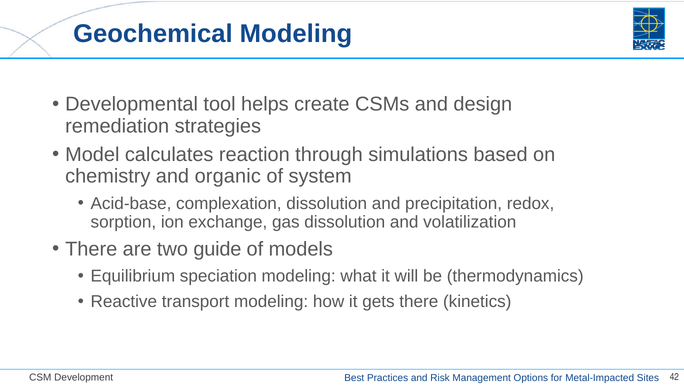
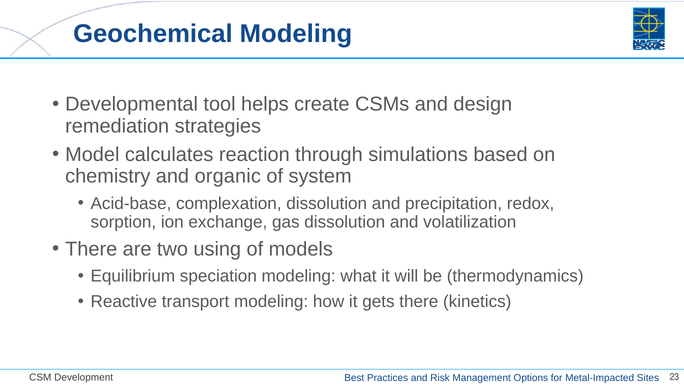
guide: guide -> using
42: 42 -> 23
